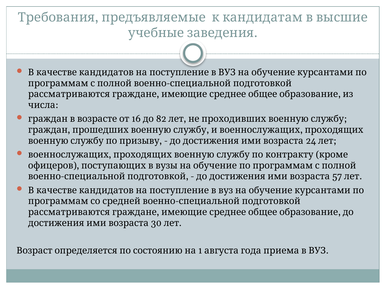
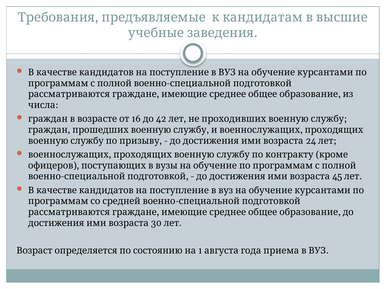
82: 82 -> 42
57: 57 -> 45
